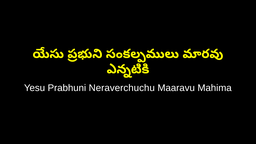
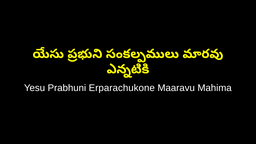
Neraverchuchu: Neraverchuchu -> Erparachukone
